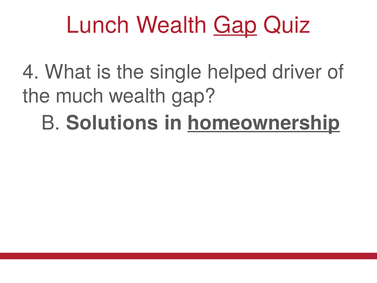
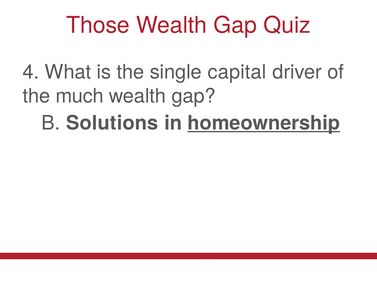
Lunch: Lunch -> Those
Gap at (235, 25) underline: present -> none
helped: helped -> capital
